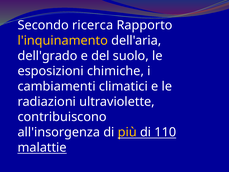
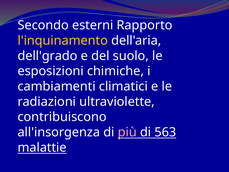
ricerca: ricerca -> esterni
più colour: yellow -> pink
110: 110 -> 563
